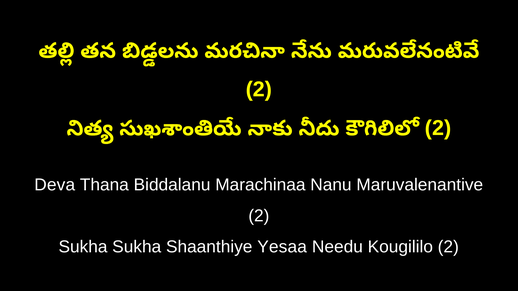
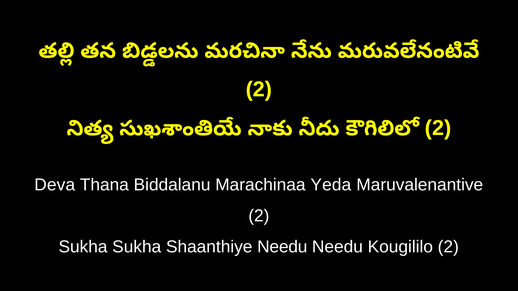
Nanu: Nanu -> Yeda
Shaanthiye Yesaa: Yesaa -> Needu
